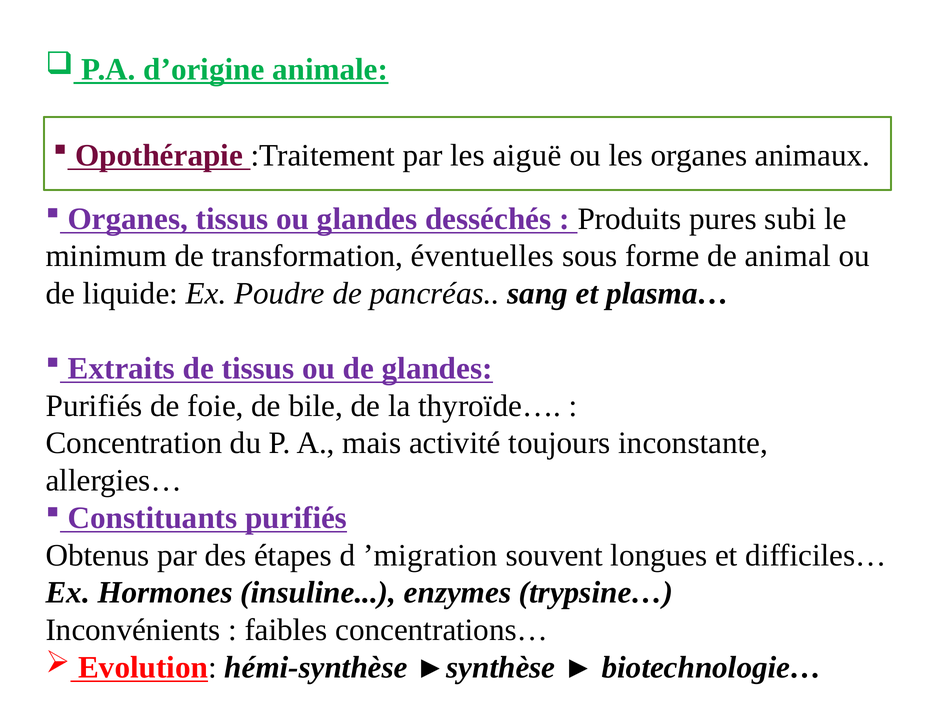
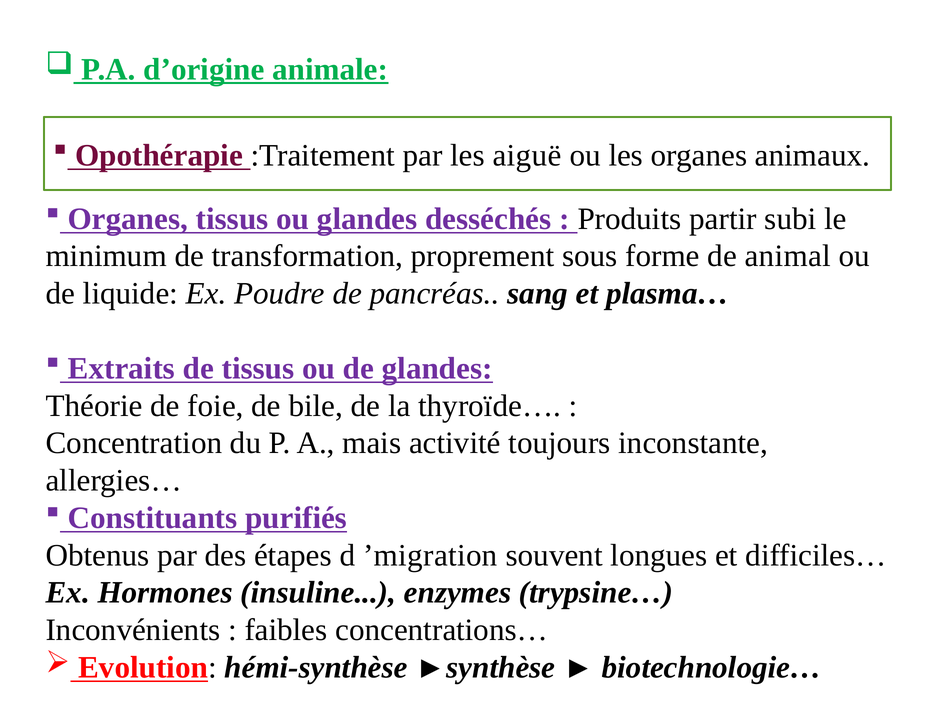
pures: pures -> partir
éventuelles: éventuelles -> proprement
Purifiés at (94, 406): Purifiés -> Théorie
